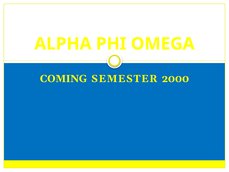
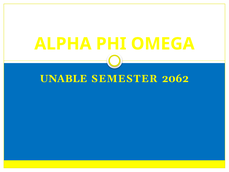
COMING: COMING -> UNABLE
2000: 2000 -> 2062
